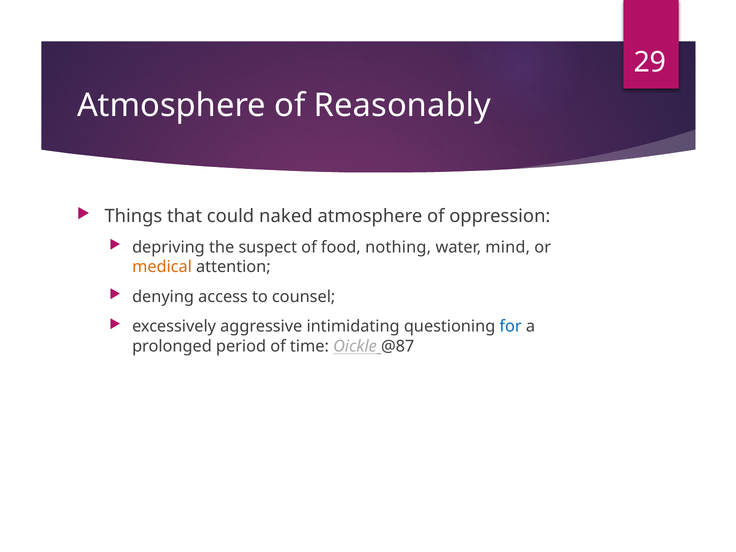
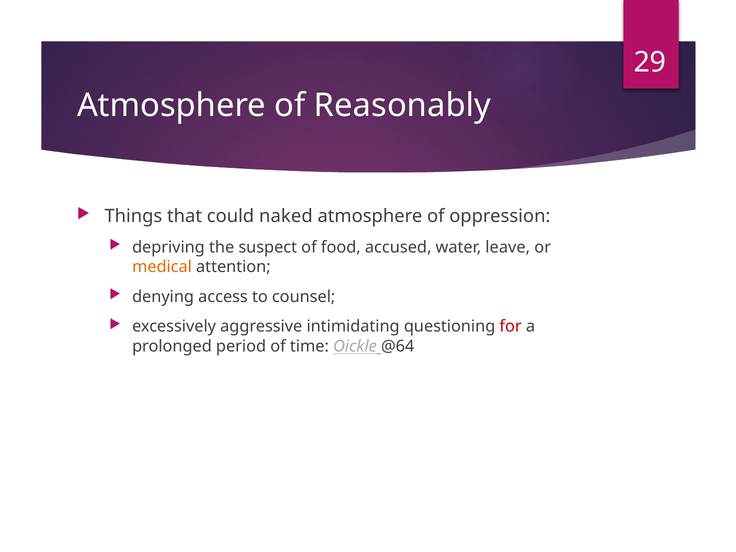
nothing: nothing -> accused
mind: mind -> leave
for colour: blue -> red
@87: @87 -> @64
